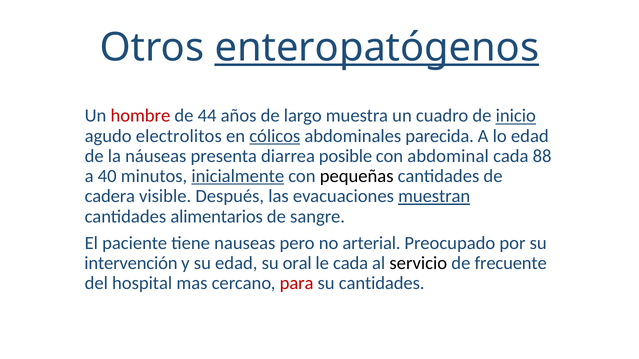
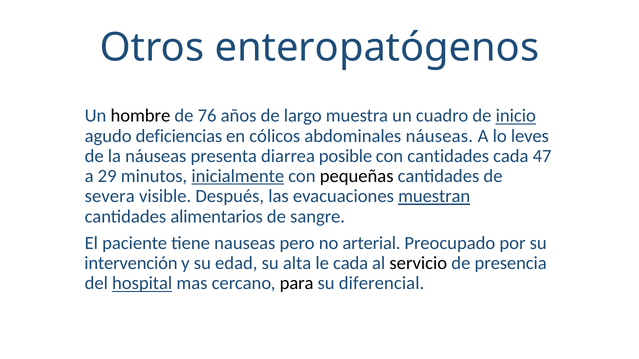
enteropatógenos underline: present -> none
hombre colour: red -> black
44: 44 -> 76
electrolitos: electrolitos -> deficiencias
cólicos underline: present -> none
abdominales parecida: parecida -> náuseas
lo edad: edad -> leves
con abdominal: abdominal -> cantidades
88: 88 -> 47
40: 40 -> 29
cadera: cadera -> severa
oral: oral -> alta
frecuente: frecuente -> presencia
hospital underline: none -> present
para colour: red -> black
su cantidades: cantidades -> diferencial
